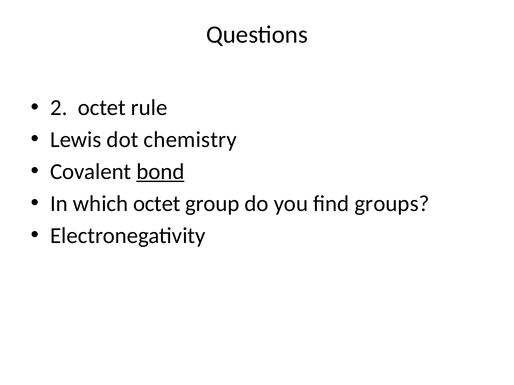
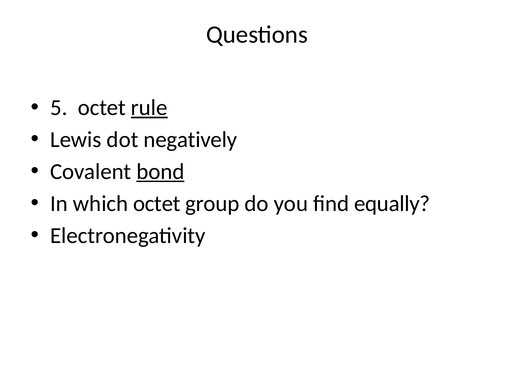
2: 2 -> 5
rule underline: none -> present
chemistry: chemistry -> negatively
groups: groups -> equally
